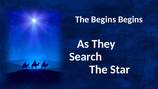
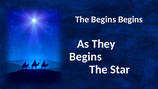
Search at (86, 57): Search -> Begins
